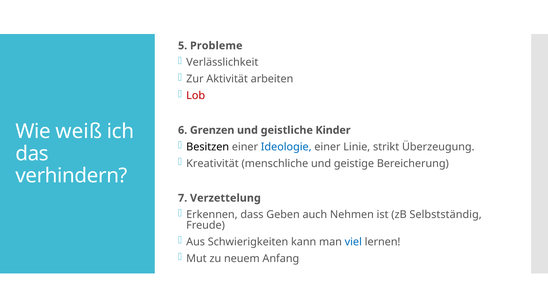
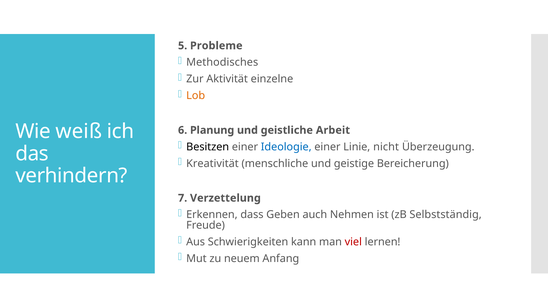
Verlässlichkeit: Verlässlichkeit -> Methodisches
arbeiten: arbeiten -> einzelne
Lob colour: red -> orange
Grenzen: Grenzen -> Planung
Kinder: Kinder -> Arbeit
strikt: strikt -> nicht
viel colour: blue -> red
